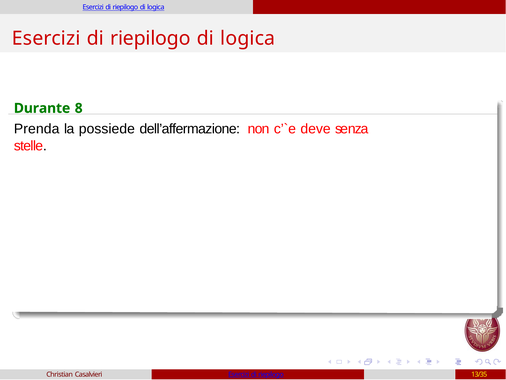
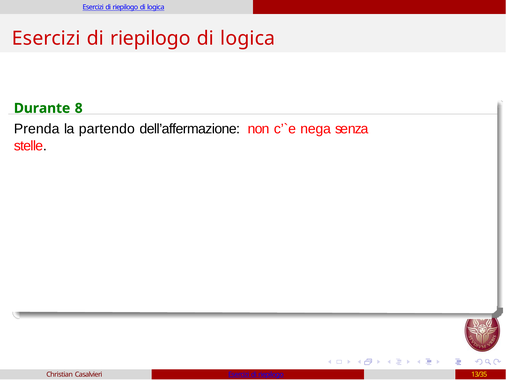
possiede: possiede -> partendo
deve: deve -> nega
